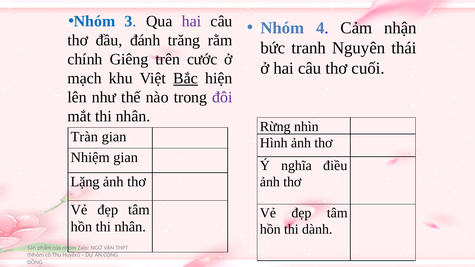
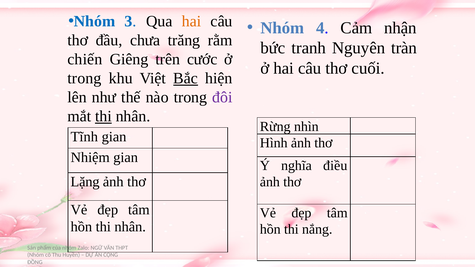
hai at (191, 21) colour: purple -> orange
đánh: đánh -> chưa
thái: thái -> tràn
chính: chính -> chiến
mạch at (85, 78): mạch -> trong
thi at (103, 116) underline: none -> present
Tràn: Tràn -> Tĩnh
dành: dành -> nắng
